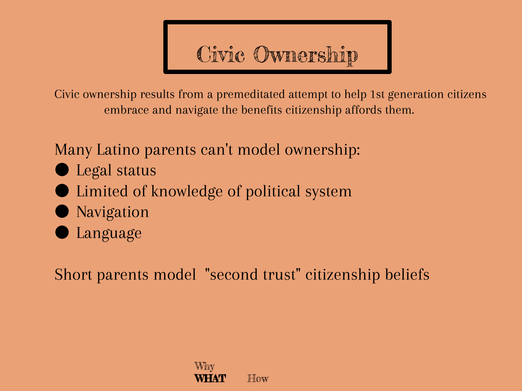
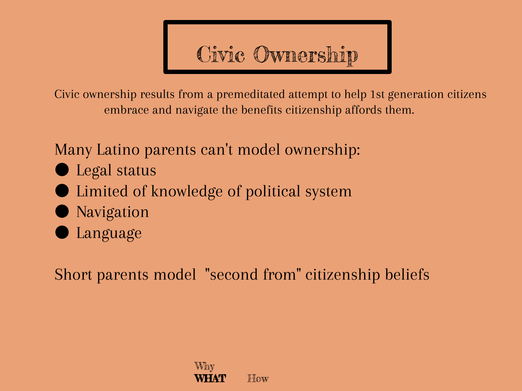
second trust: trust -> from
